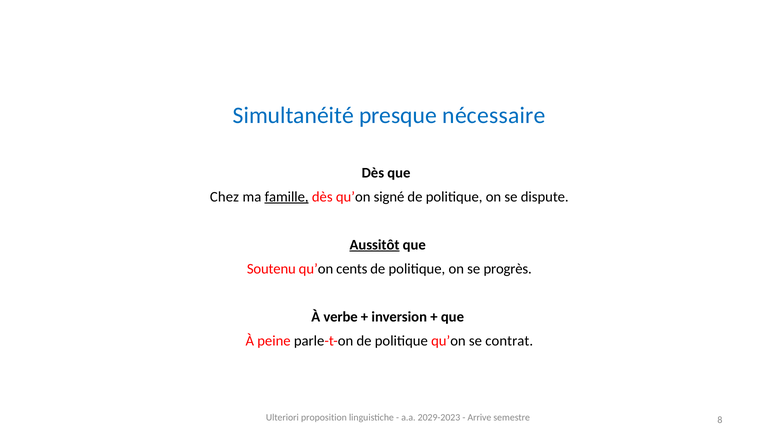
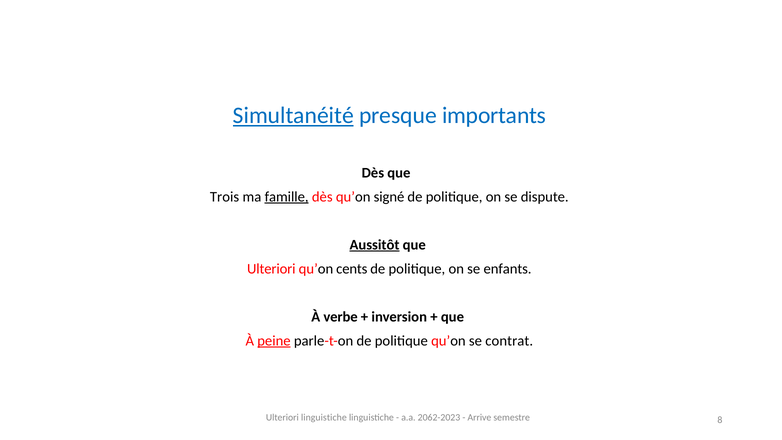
Simultanéité underline: none -> present
nécessaire: nécessaire -> importants
Chez: Chez -> Trois
Soutenu at (271, 269): Soutenu -> Ulteriori
progrès: progrès -> enfants
peine underline: none -> present
Ulteriori proposition: proposition -> linguistiche
2029-2023: 2029-2023 -> 2062-2023
